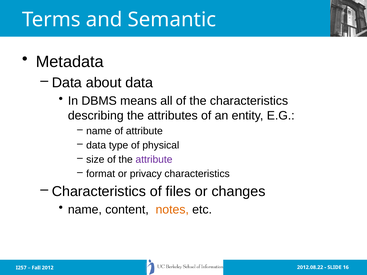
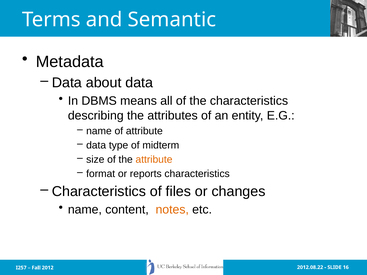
physical: physical -> midterm
attribute at (154, 160) colour: purple -> orange
privacy: privacy -> reports
